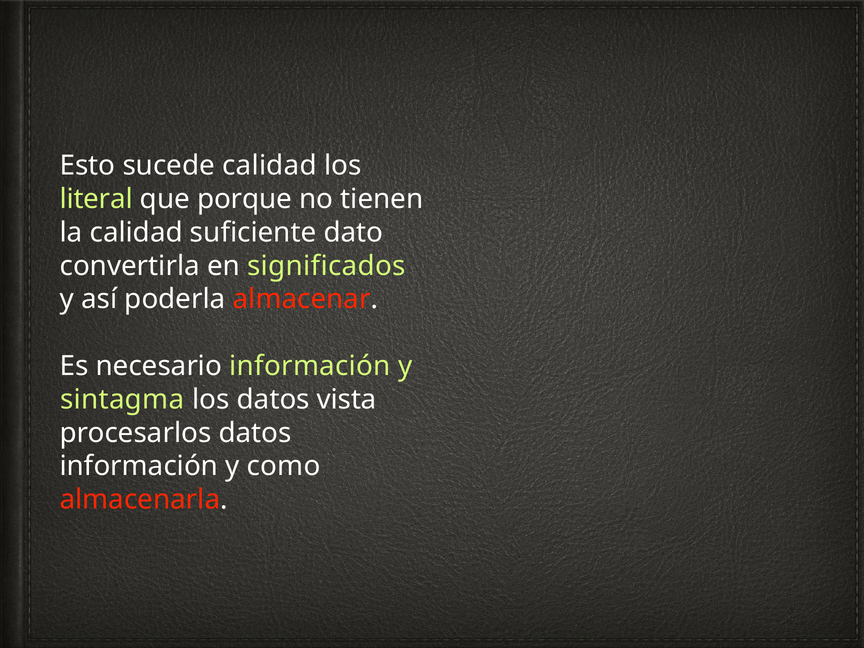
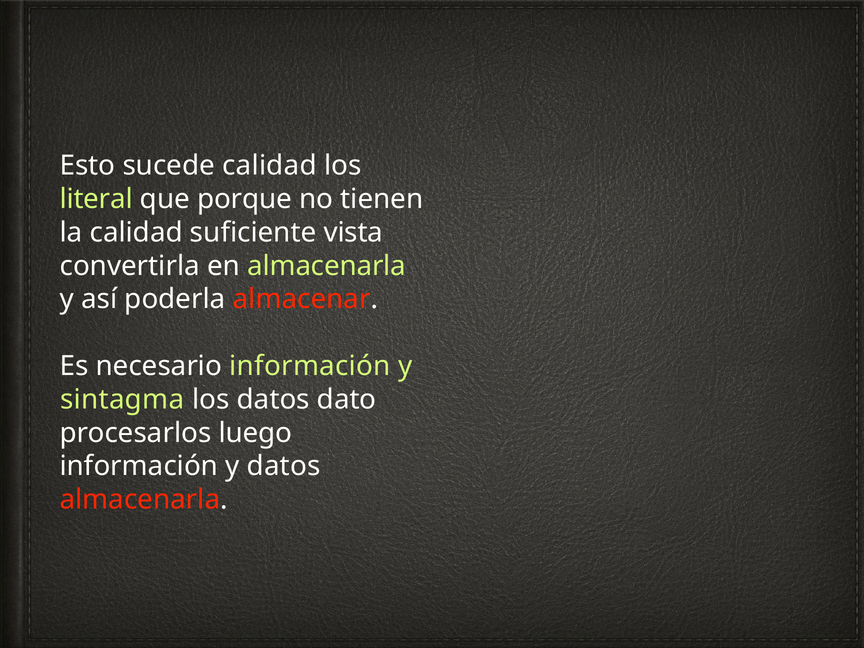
dato: dato -> vista
en significados: significados -> almacenarla
vista: vista -> dato
procesarlos datos: datos -> luego
y como: como -> datos
